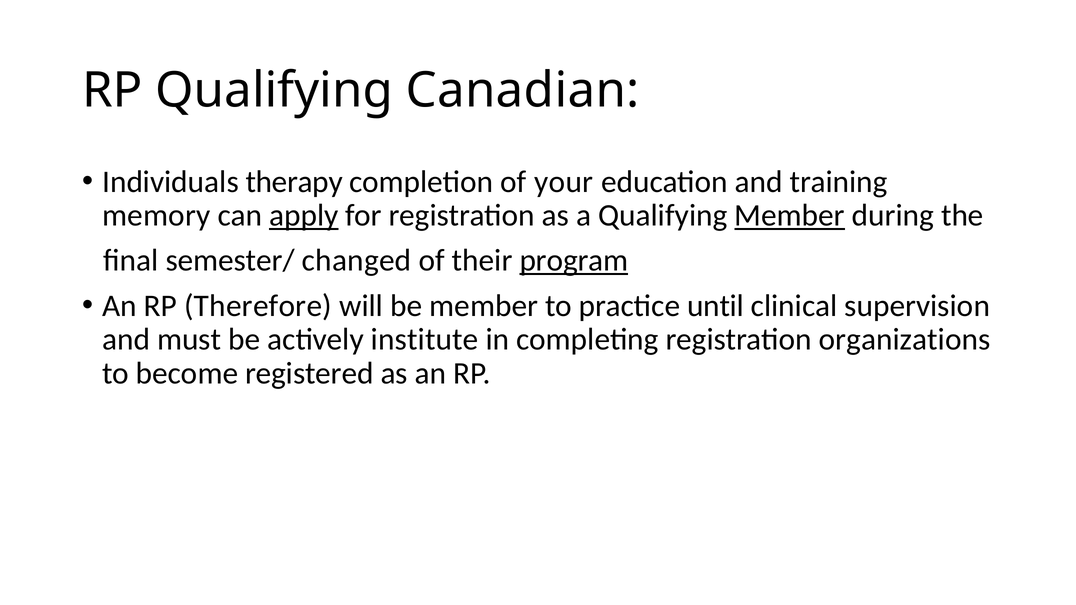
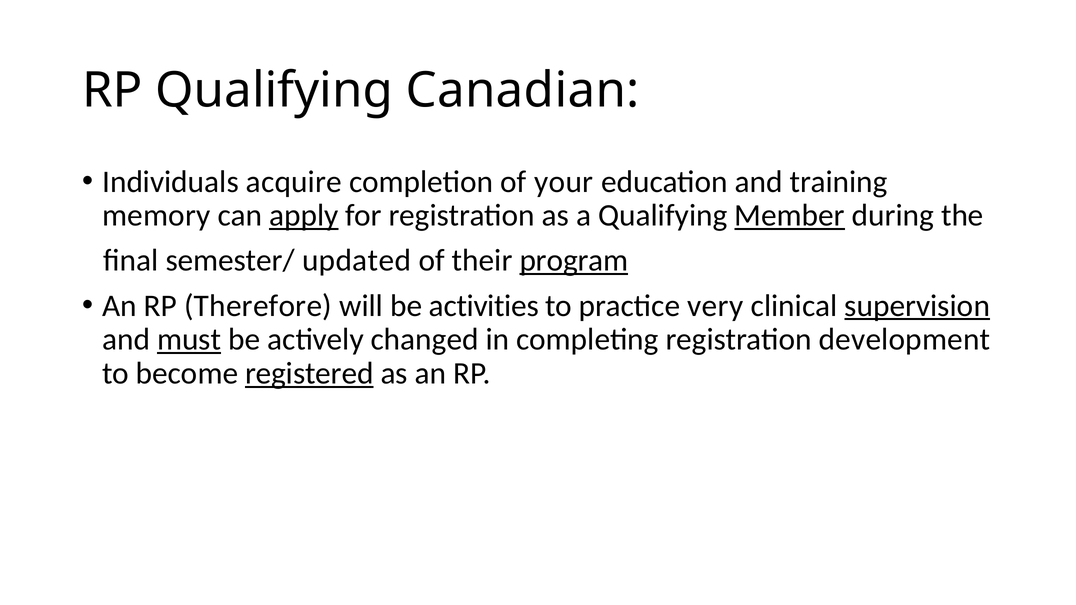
therapy: therapy -> acquire
changed: changed -> updated
be member: member -> activities
until: until -> very
supervision underline: none -> present
must underline: none -> present
institute: institute -> changed
organizations: organizations -> development
registered underline: none -> present
